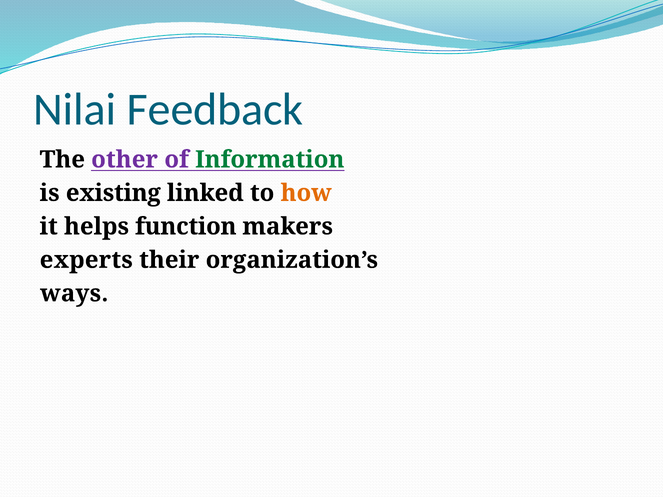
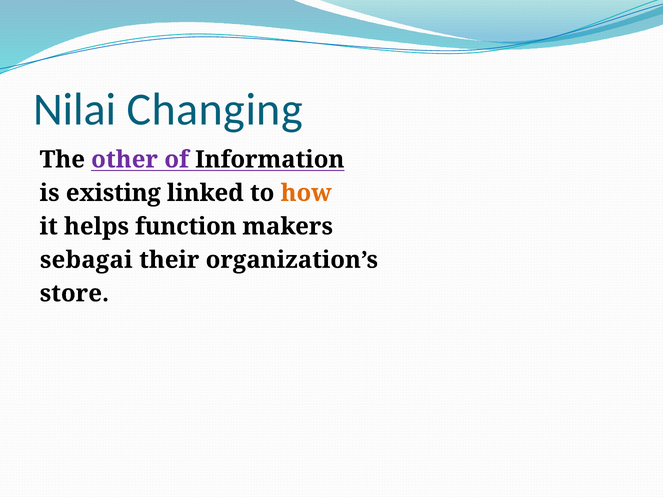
Feedback: Feedback -> Changing
Information colour: green -> black
experts: experts -> sebagai
ways: ways -> store
